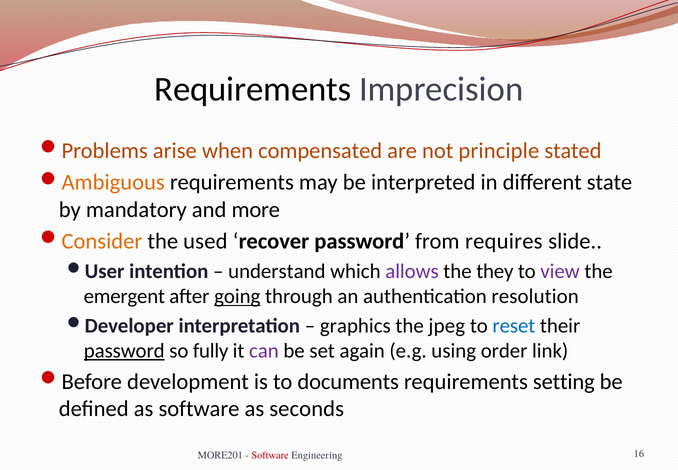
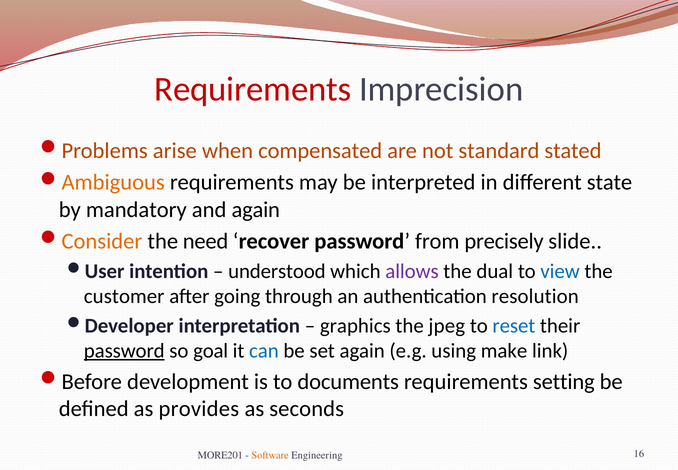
Requirements at (253, 89) colour: black -> red
principle: principle -> standard
and more: more -> again
used: used -> need
requires: requires -> precisely
understand: understand -> understood
they: they -> dual
view colour: purple -> blue
emergent: emergent -> customer
going underline: present -> none
fully: fully -> goal
can colour: purple -> blue
order: order -> make
as software: software -> provides
Software at (270, 454) colour: red -> orange
